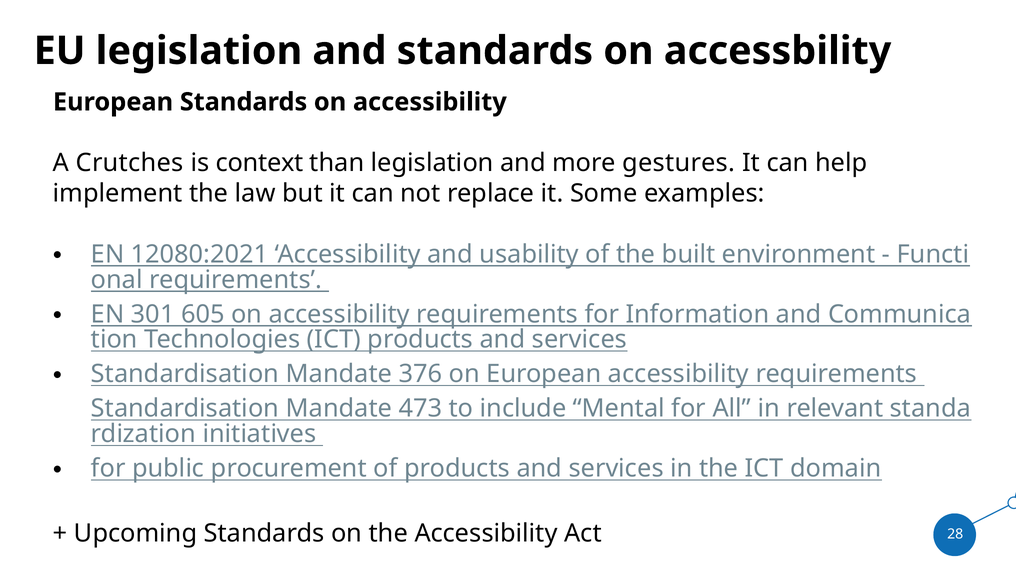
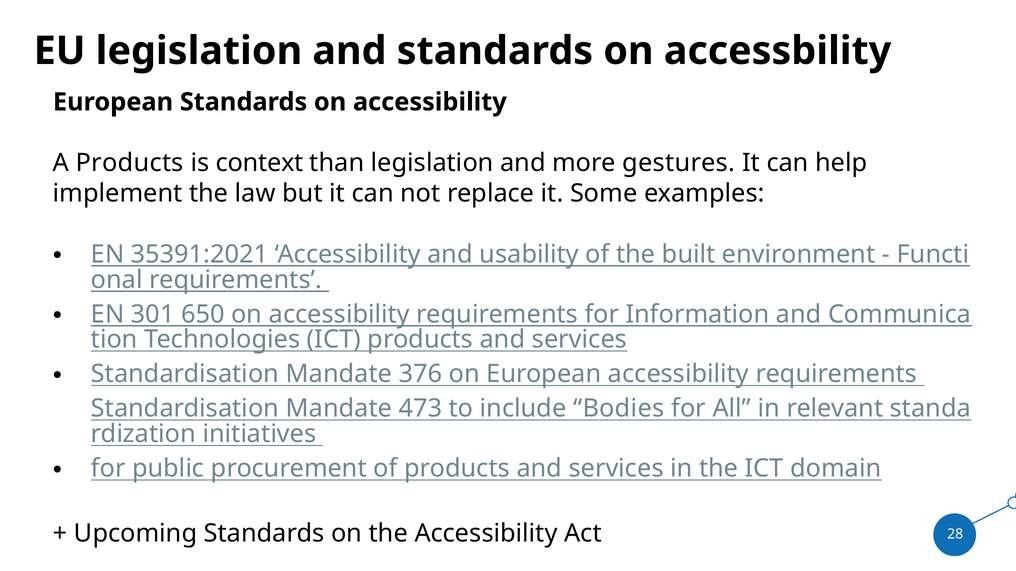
A Crutches: Crutches -> Products
12080:2021: 12080:2021 -> 35391:2021
605: 605 -> 650
Mental: Mental -> Bodies
